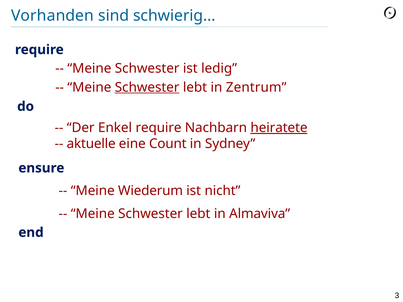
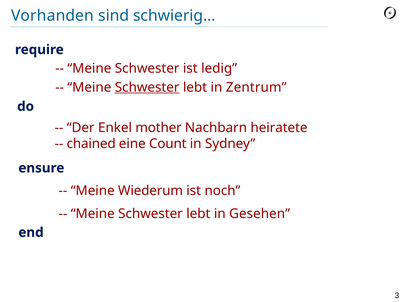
Enkel require: require -> mother
heiratete underline: present -> none
aktuelle: aktuelle -> chained
nicht: nicht -> noch
Almaviva: Almaviva -> Gesehen
